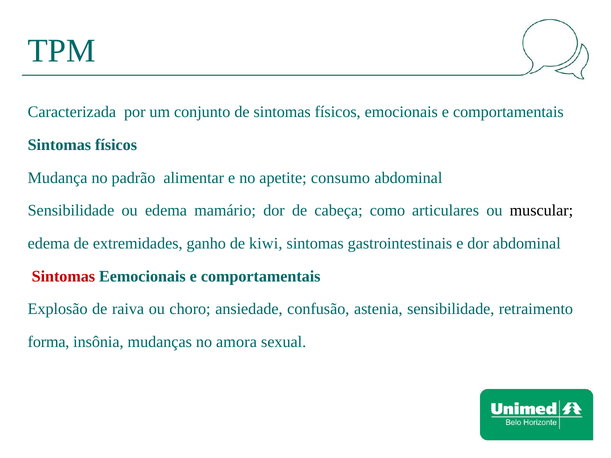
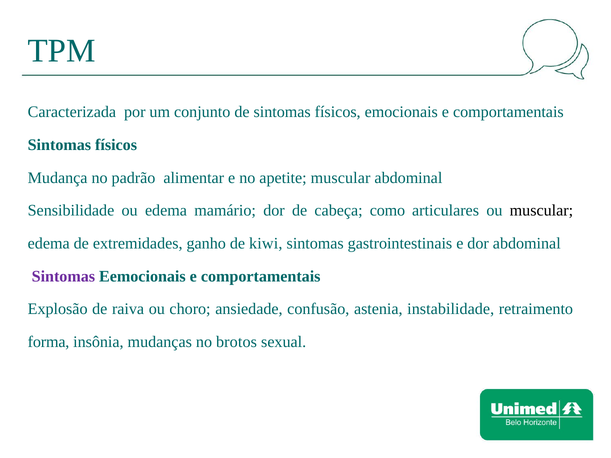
apetite consumo: consumo -> muscular
Sintomas at (63, 276) colour: red -> purple
astenia sensibilidade: sensibilidade -> instabilidade
amora: amora -> brotos
